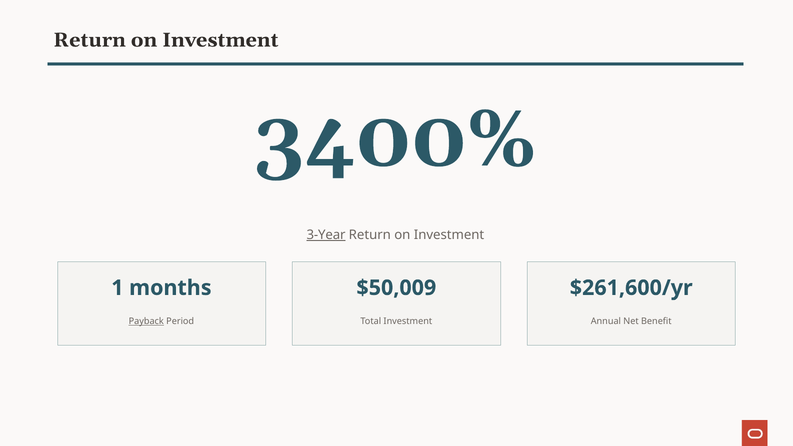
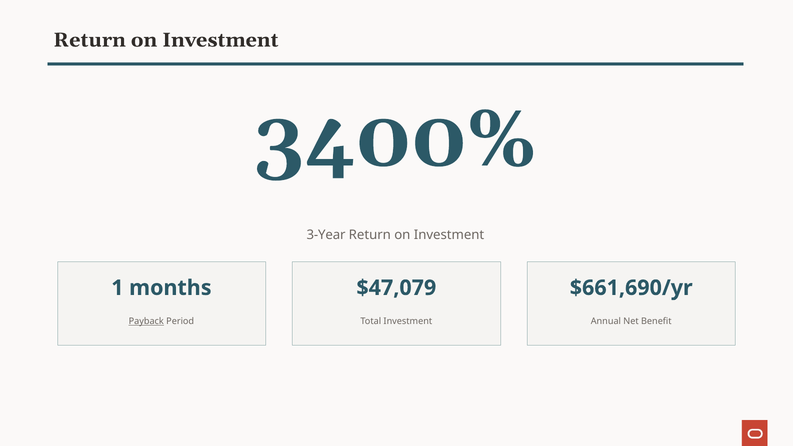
3-Year underline: present -> none
$50,009: $50,009 -> $47,079
$261,600/yr: $261,600/yr -> $661,690/yr
